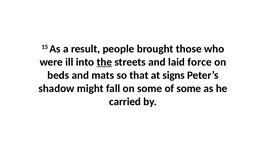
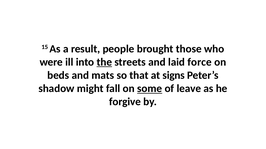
some at (150, 89) underline: none -> present
of some: some -> leave
carried: carried -> forgive
